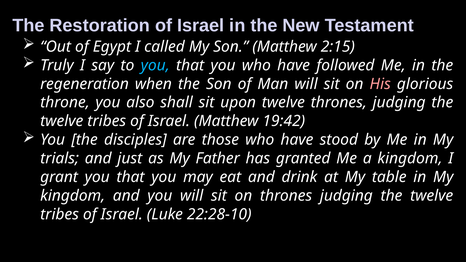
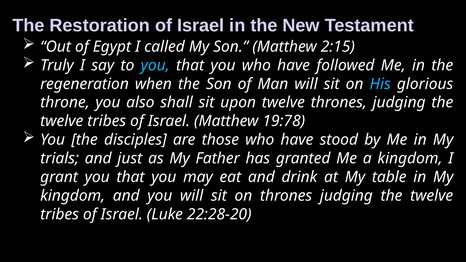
His colour: pink -> light blue
19:42: 19:42 -> 19:78
22:28-10: 22:28-10 -> 22:28-20
